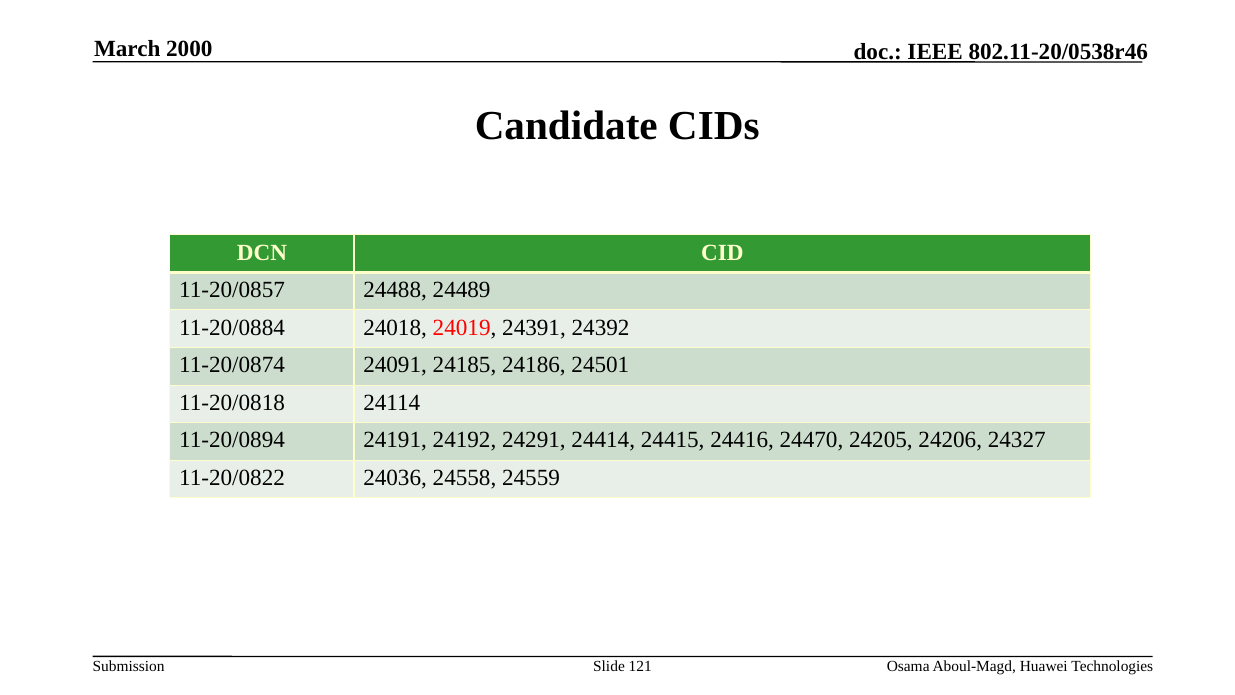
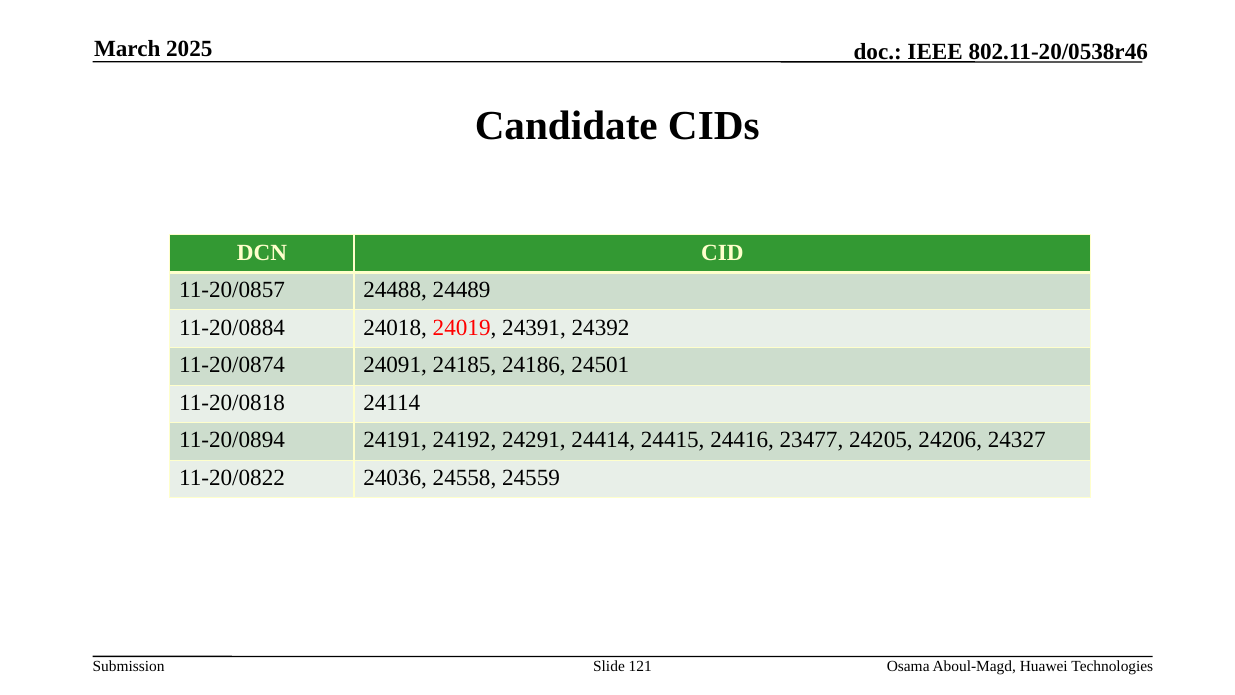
2000: 2000 -> 2025
24470: 24470 -> 23477
